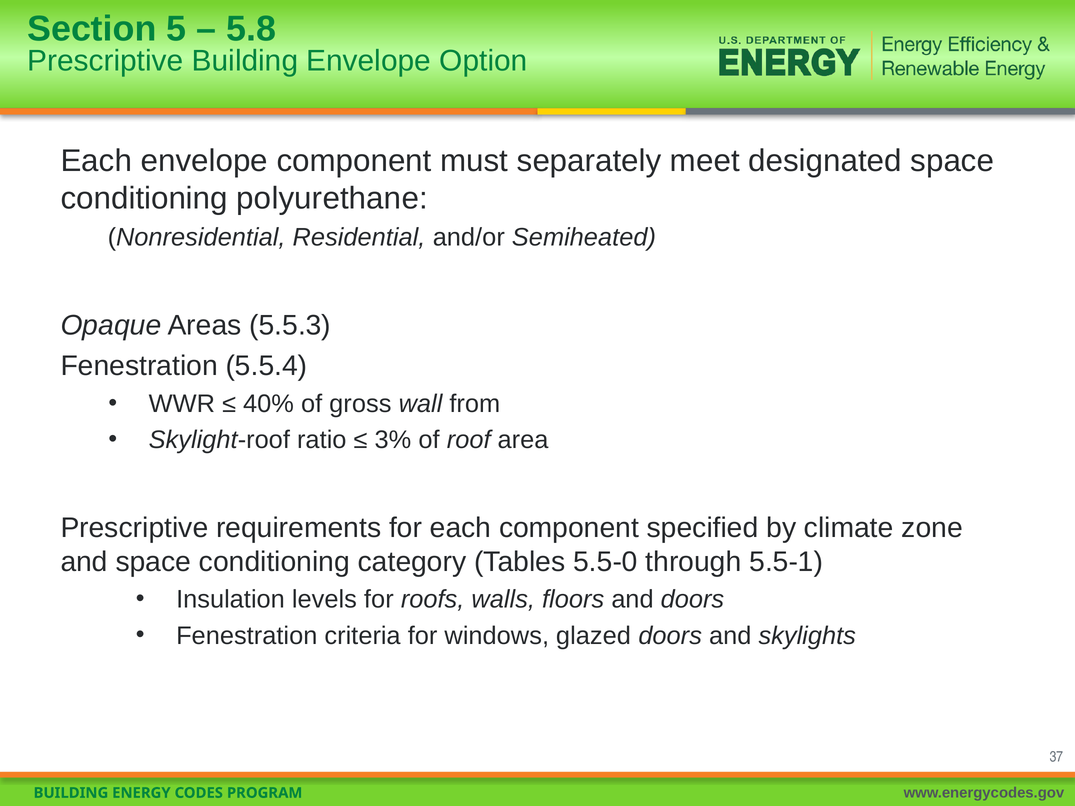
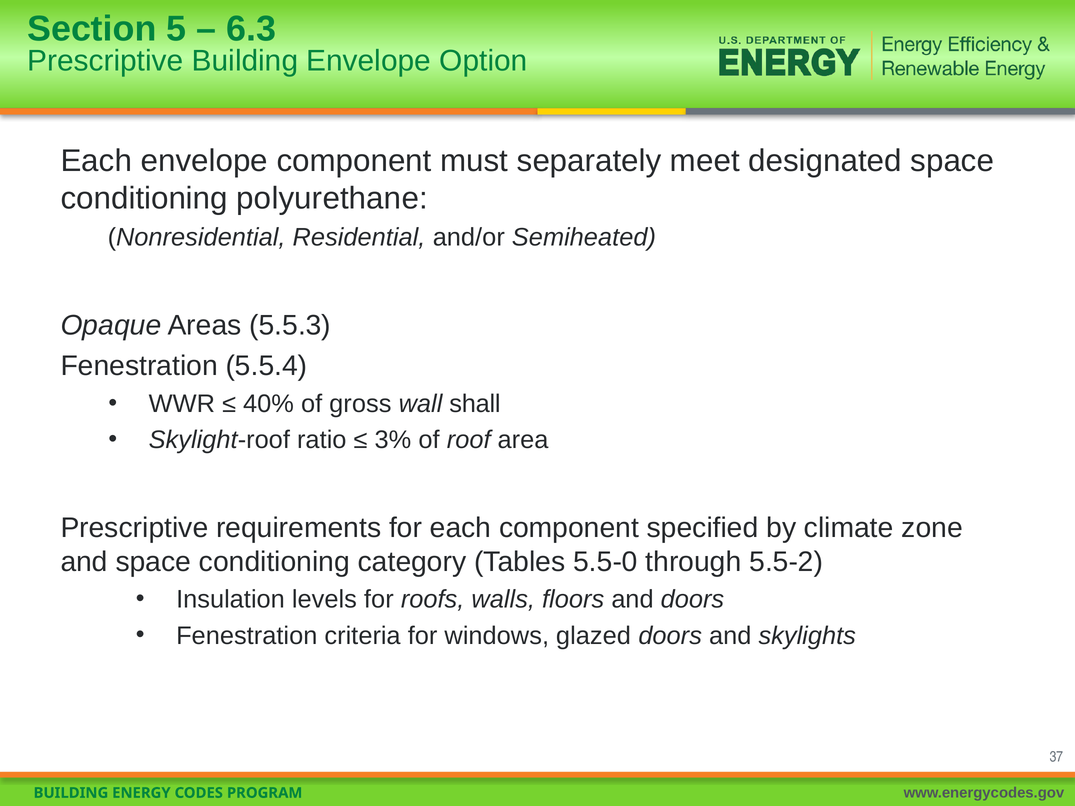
5.8: 5.8 -> 6.3
from: from -> shall
5.5-1: 5.5-1 -> 5.5-2
